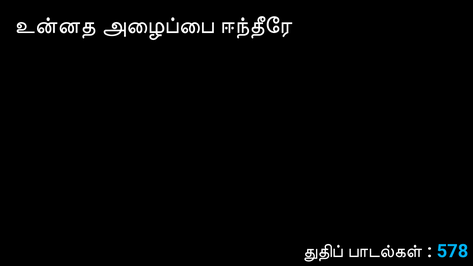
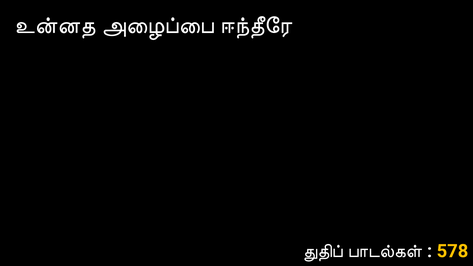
578 colour: light blue -> yellow
